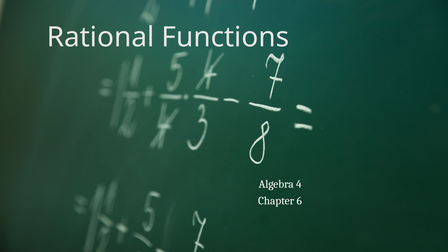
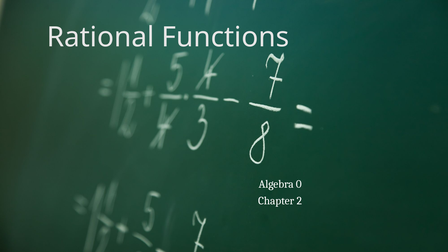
4: 4 -> 0
6: 6 -> 2
